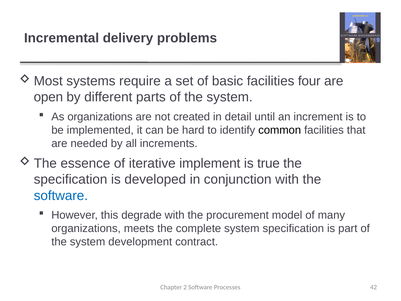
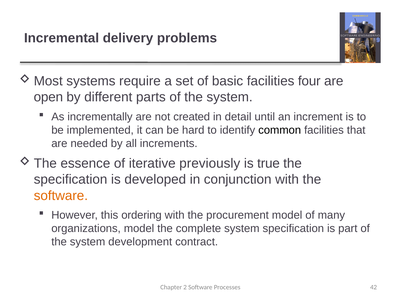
As organizations: organizations -> incrementally
implement: implement -> previously
software at (61, 195) colour: blue -> orange
degrade: degrade -> ordering
organizations meets: meets -> model
